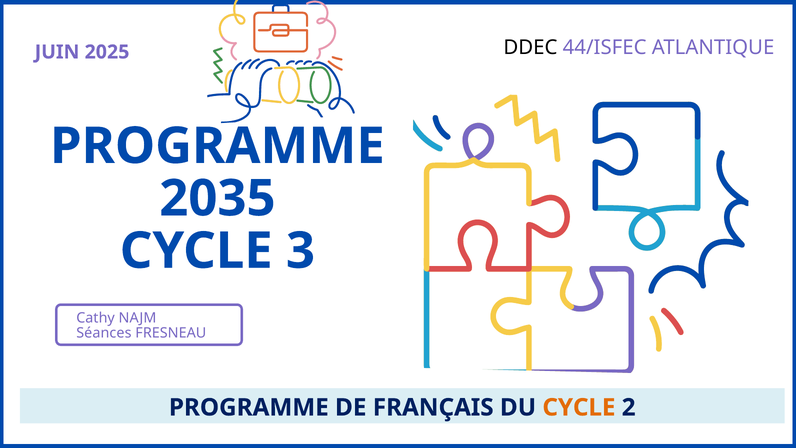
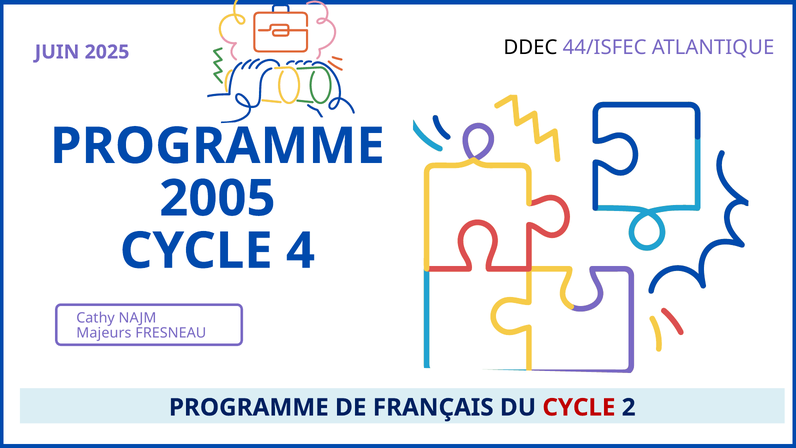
2035: 2035 -> 2005
3: 3 -> 4
Séances: Séances -> Majeurs
CYCLE at (579, 407) colour: orange -> red
